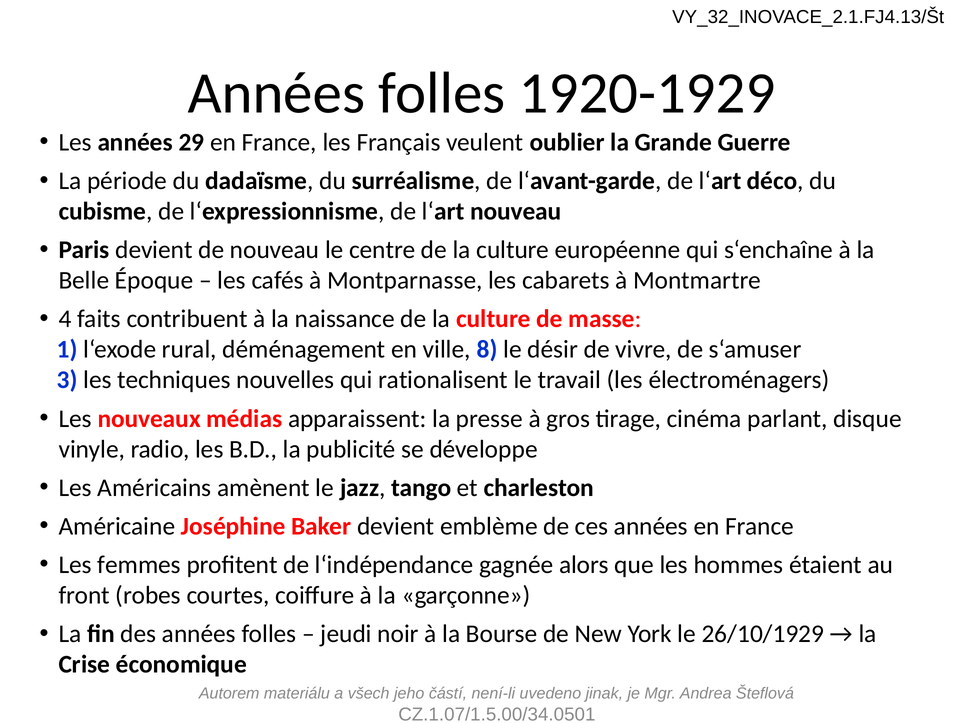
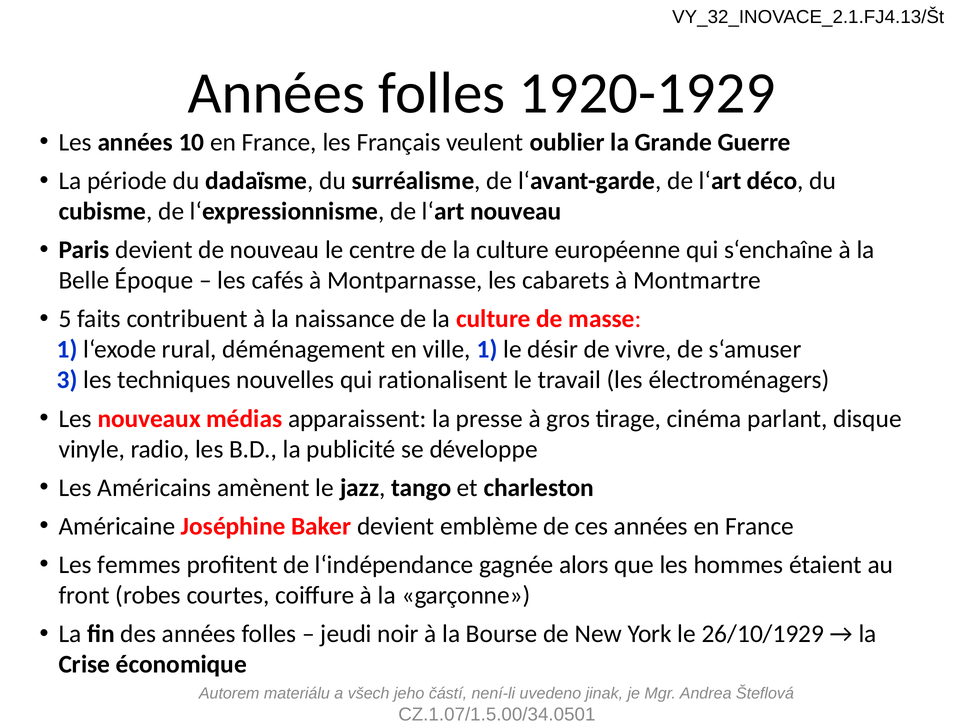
29: 29 -> 10
4: 4 -> 5
ville 8: 8 -> 1
